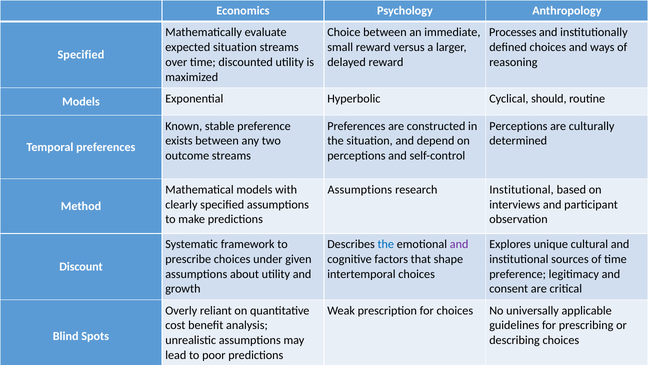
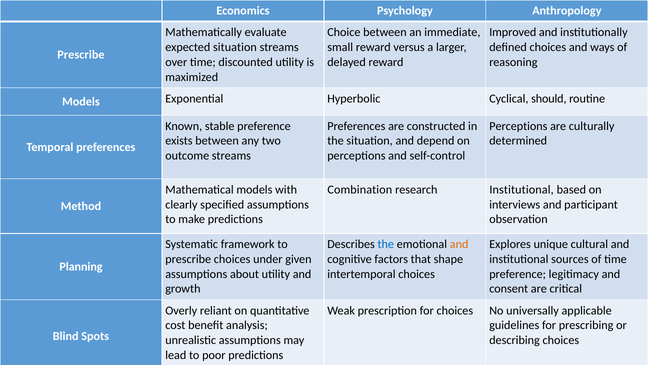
Processes: Processes -> Improved
Specified at (81, 55): Specified -> Prescribe
Assumptions at (360, 189): Assumptions -> Combination
and at (459, 244) colour: purple -> orange
Discount: Discount -> Planning
